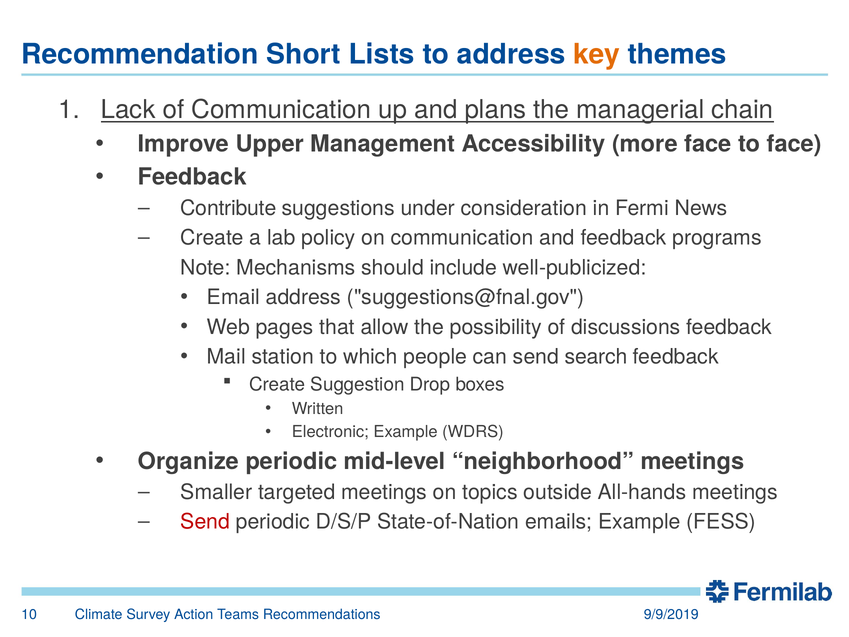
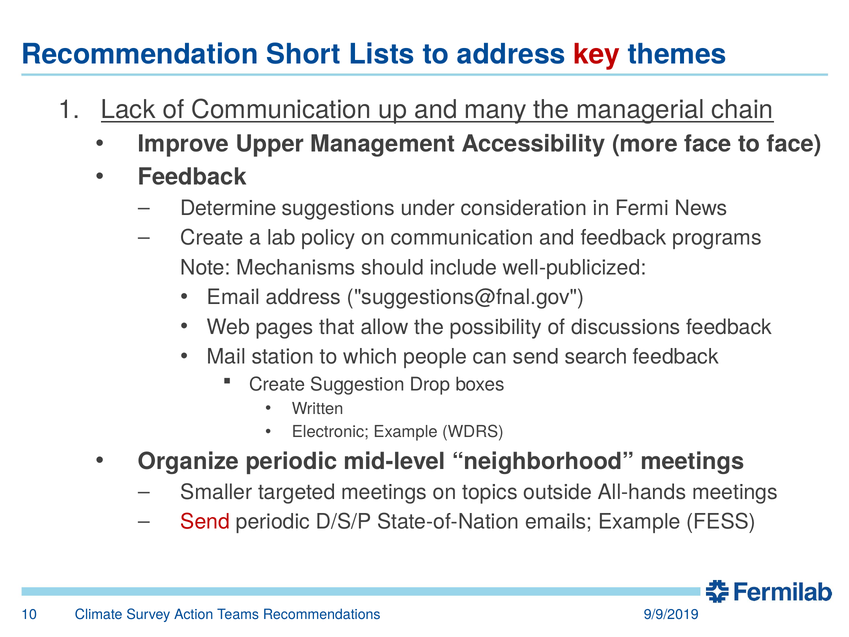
key colour: orange -> red
plans: plans -> many
Contribute: Contribute -> Determine
